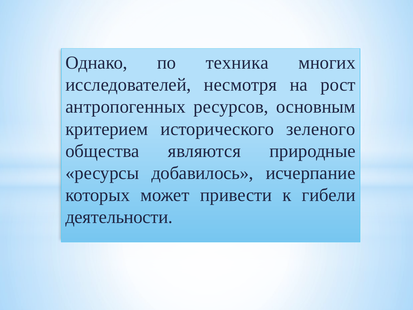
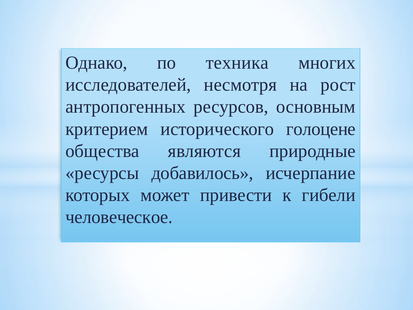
зеленого: зеленого -> голоцене
деятельности: деятельности -> человеческое
